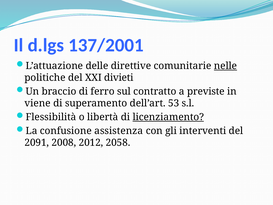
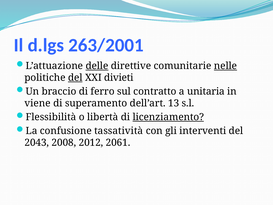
137/2001: 137/2001 -> 263/2001
delle underline: none -> present
del at (75, 78) underline: none -> present
previste: previste -> unitaria
53: 53 -> 13
assistenza: assistenza -> tassatività
2091: 2091 -> 2043
2058: 2058 -> 2061
